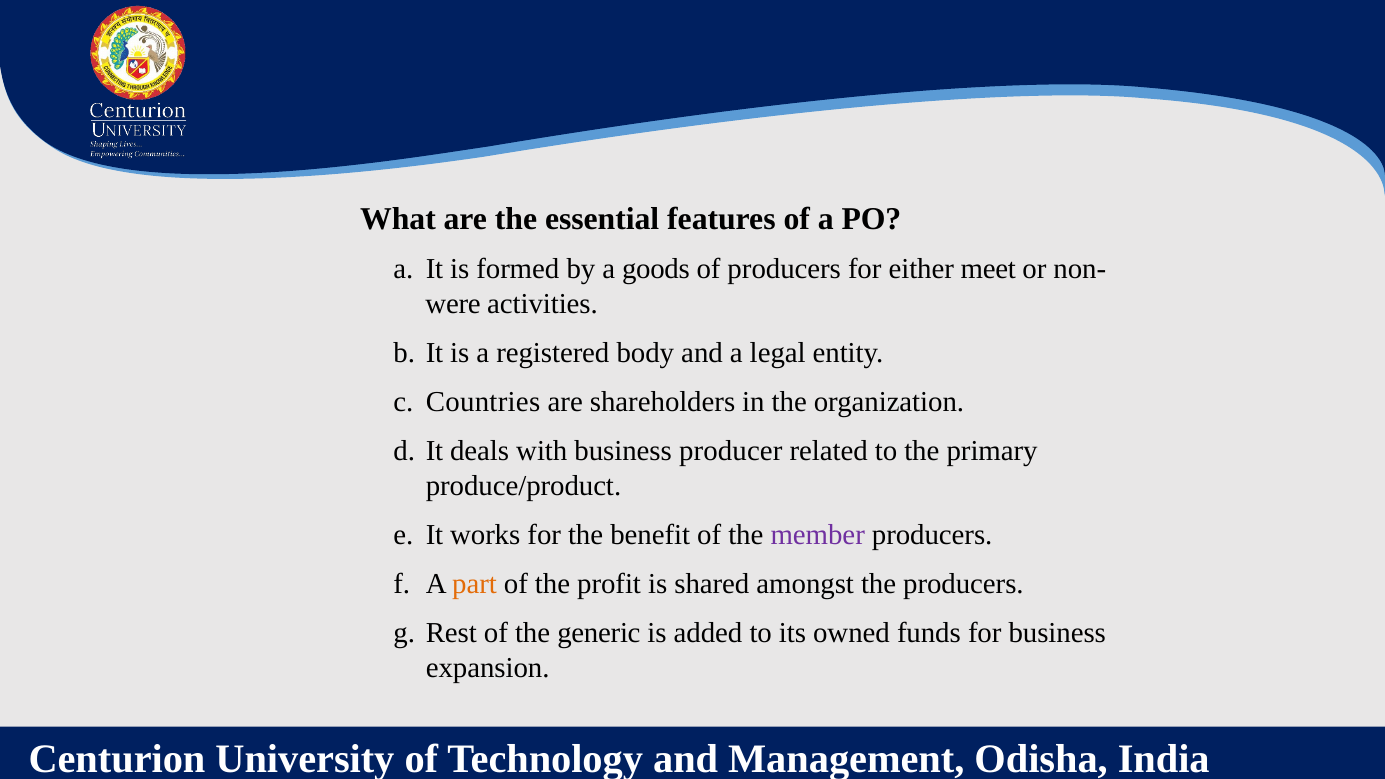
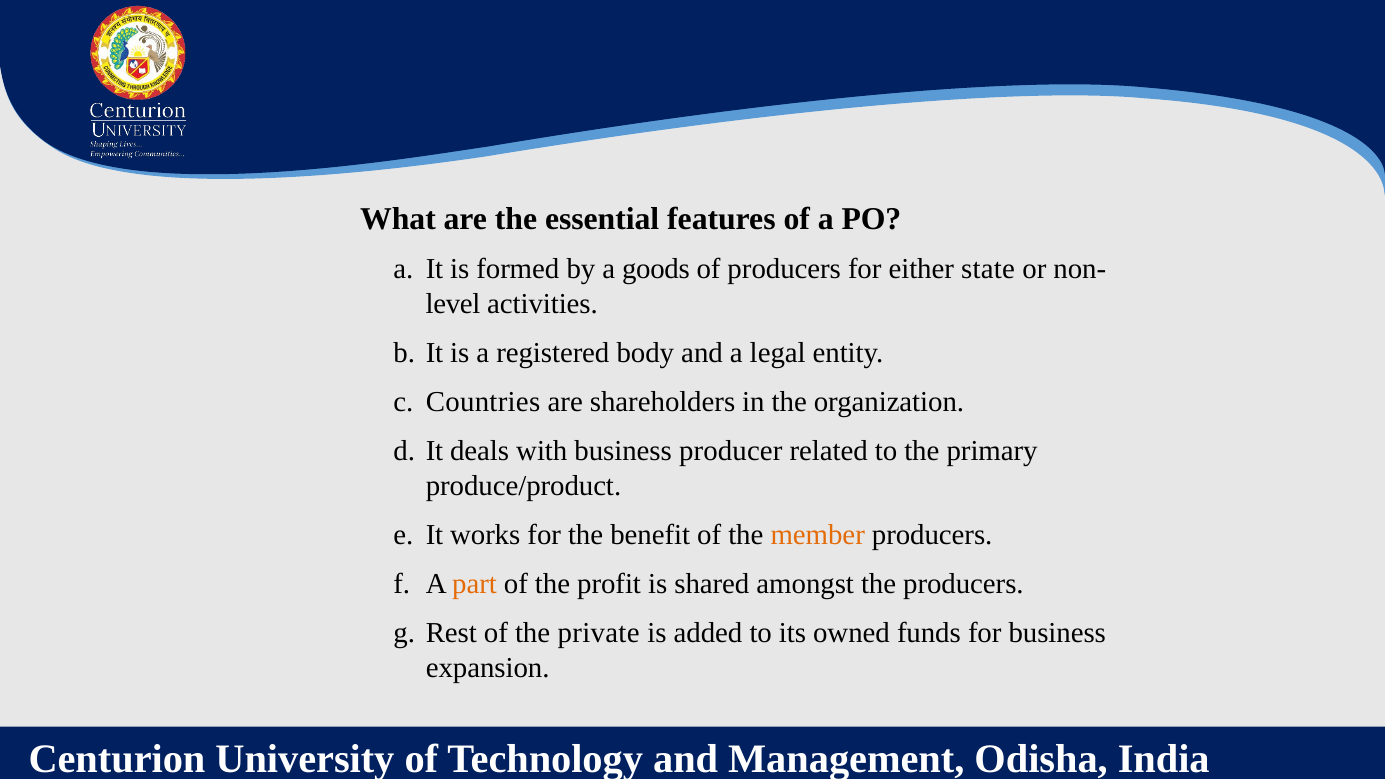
meet: meet -> state
were: were -> level
member colour: purple -> orange
generic: generic -> private
